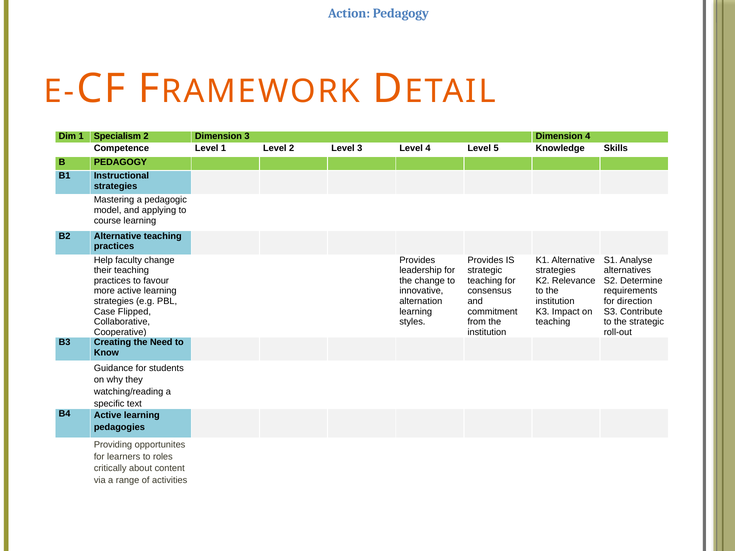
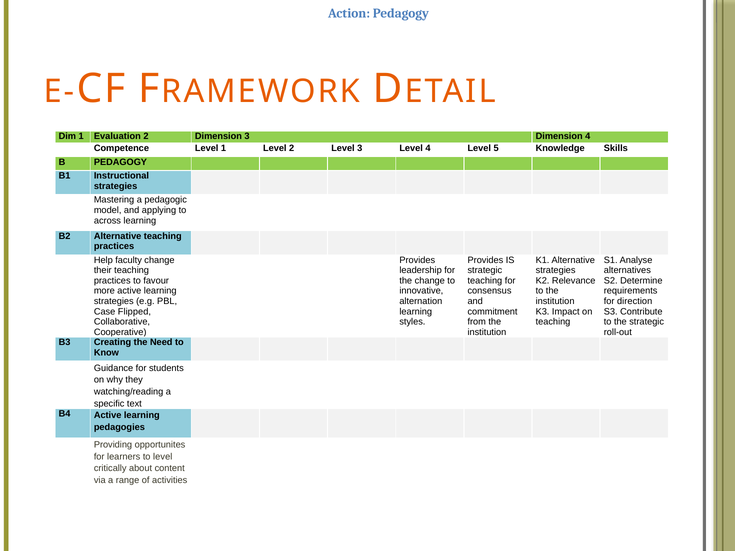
Specialism: Specialism -> Evaluation
course: course -> across
to roles: roles -> level
